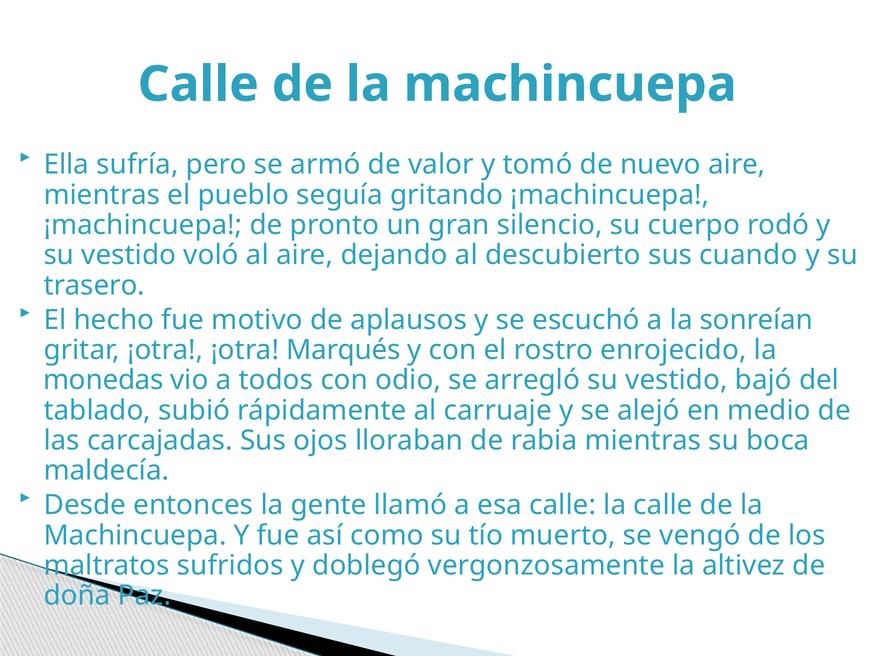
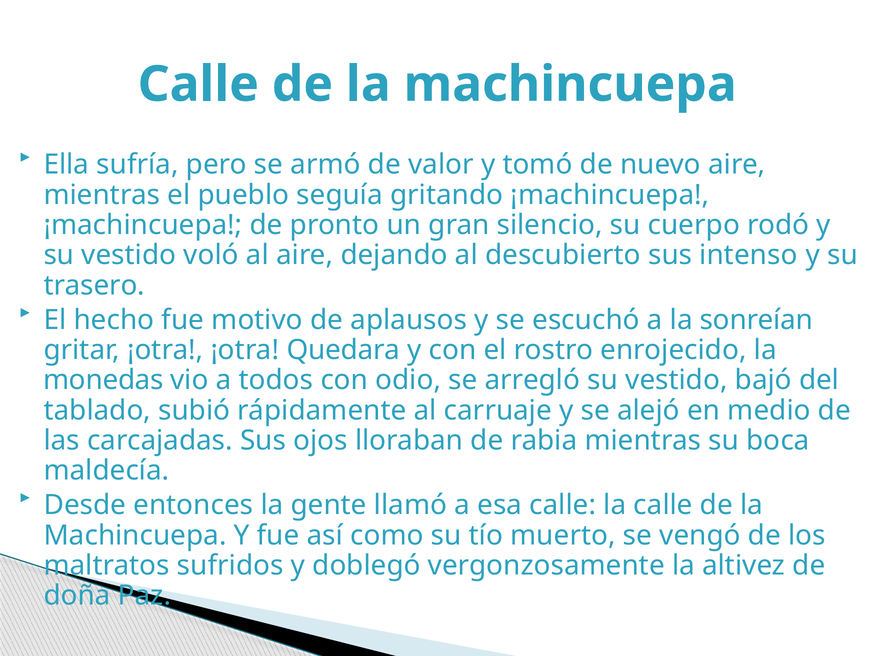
cuando: cuando -> intenso
Marqués: Marqués -> Quedara
